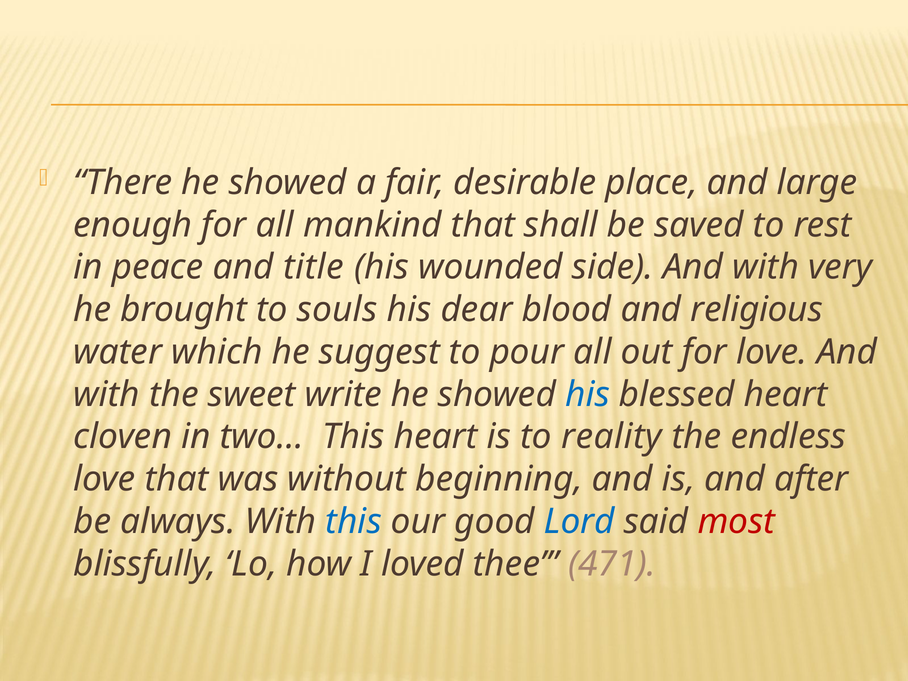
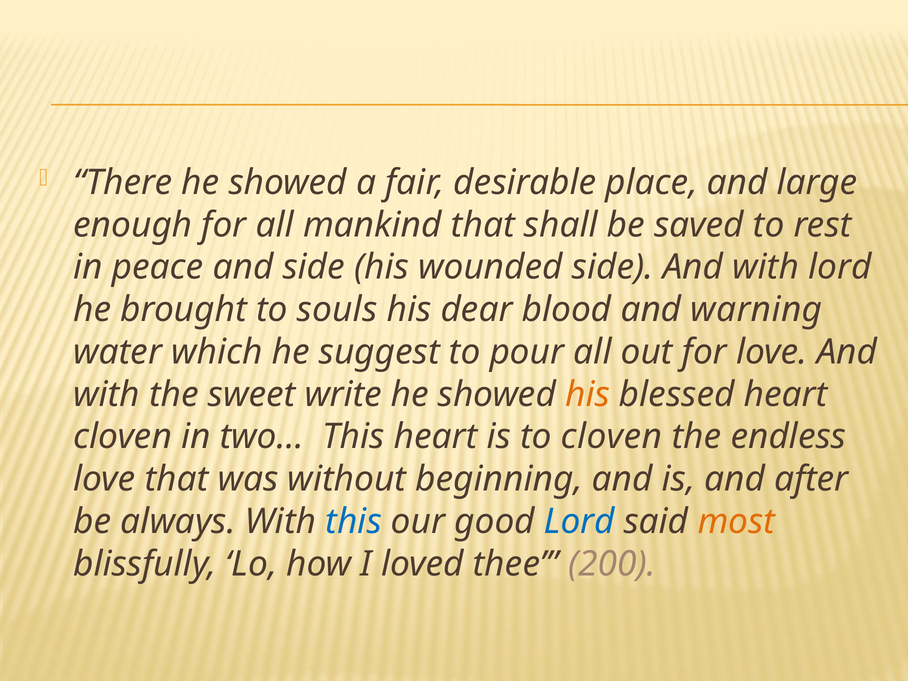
and title: title -> side
with very: very -> lord
religious: religious -> warning
his at (588, 394) colour: blue -> orange
to reality: reality -> cloven
most colour: red -> orange
471: 471 -> 200
